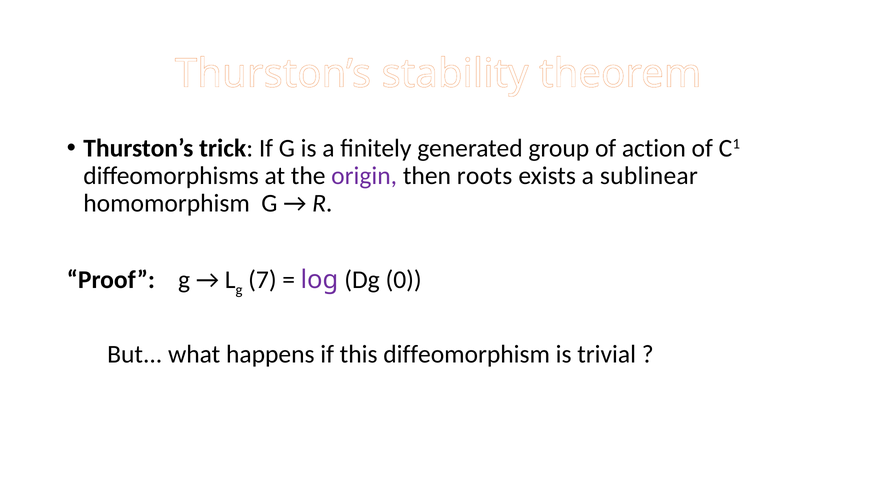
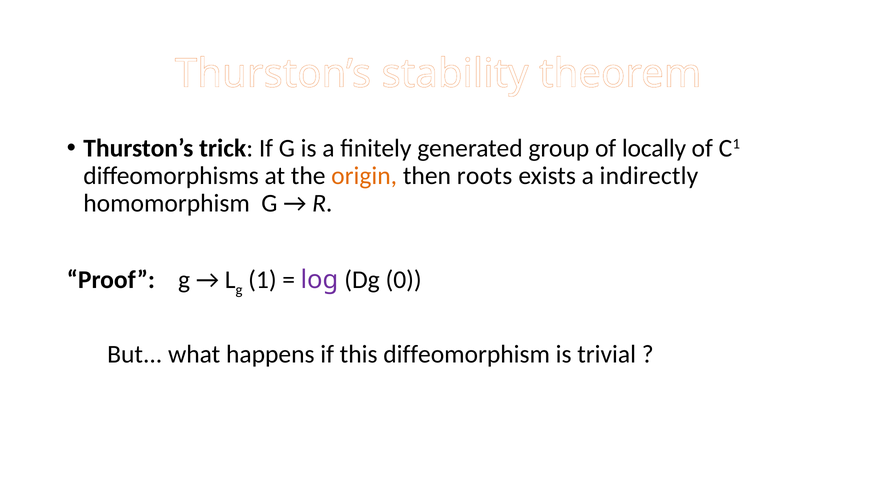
action: action -> locally
origin colour: purple -> orange
sublinear: sublinear -> indirectly
7: 7 -> 1
